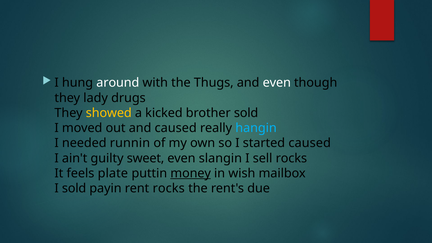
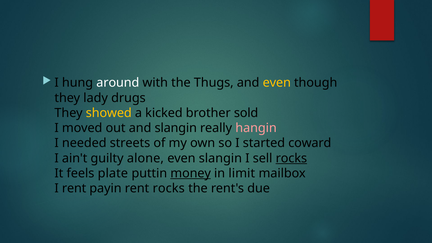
even at (277, 83) colour: white -> yellow
and caused: caused -> slangin
hangin colour: light blue -> pink
runnin: runnin -> streets
started caused: caused -> coward
sweet: sweet -> alone
rocks at (291, 158) underline: none -> present
wish: wish -> limit
I sold: sold -> rent
